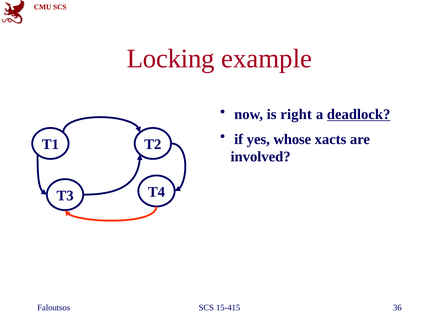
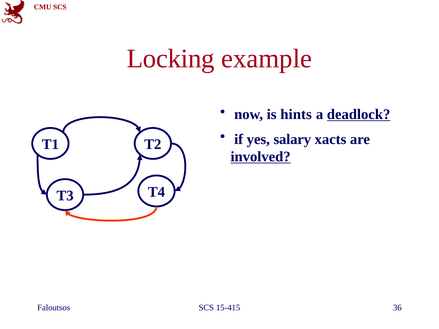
right: right -> hints
whose: whose -> salary
involved underline: none -> present
